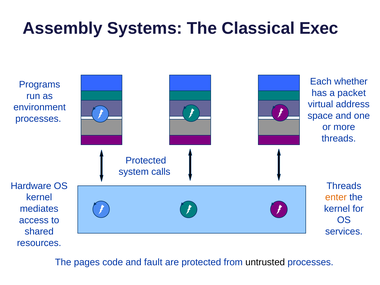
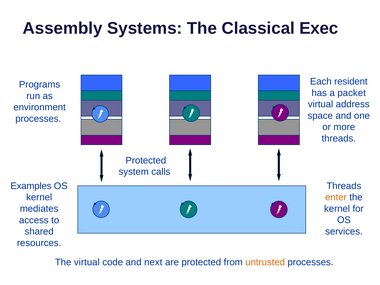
whether: whether -> resident
Hardware: Hardware -> Examples
The pages: pages -> virtual
fault: fault -> next
untrusted colour: black -> orange
